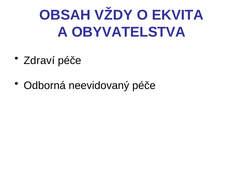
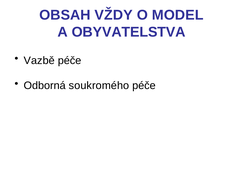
EKVITA: EKVITA -> MODEL
Zdraví: Zdraví -> Vazbě
neevidovaný: neevidovaný -> soukromého
